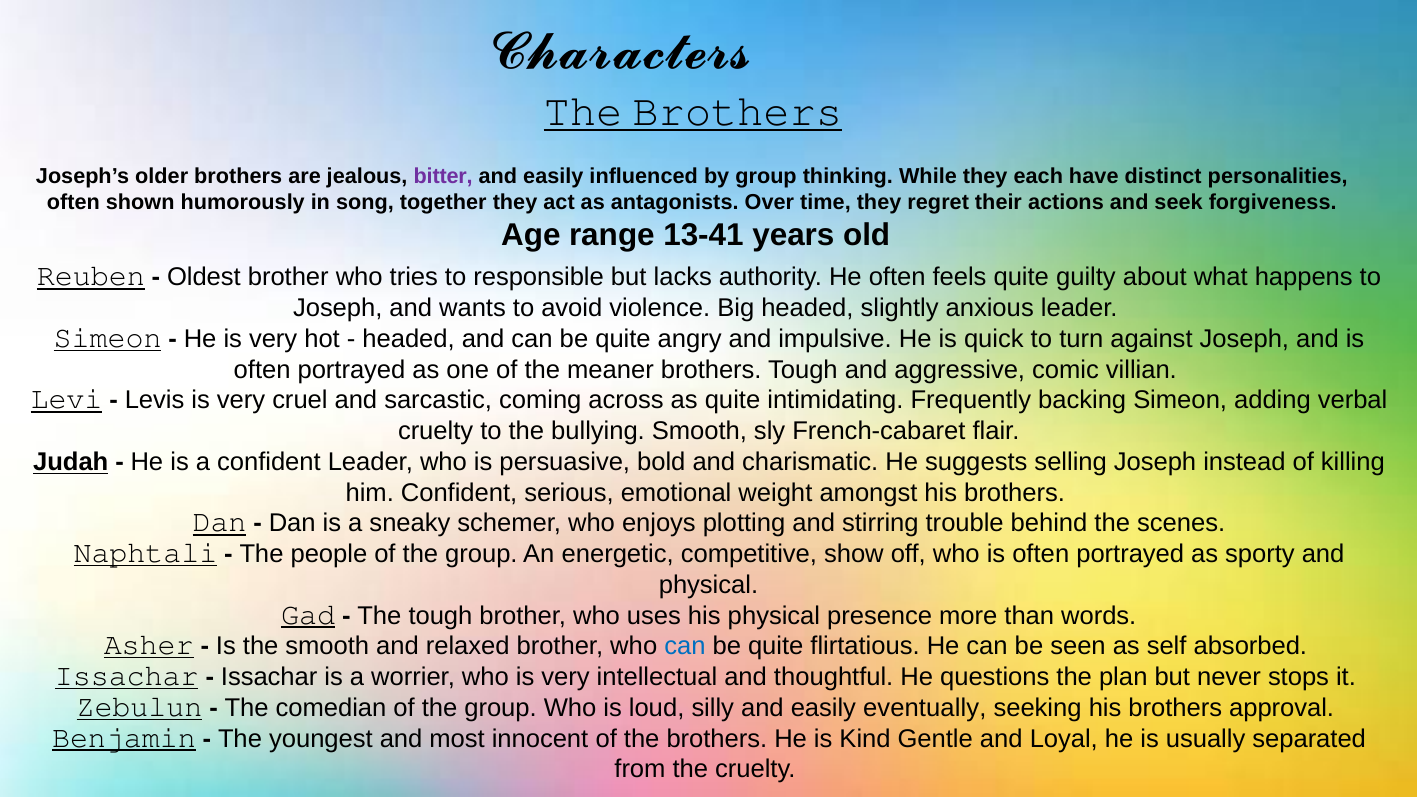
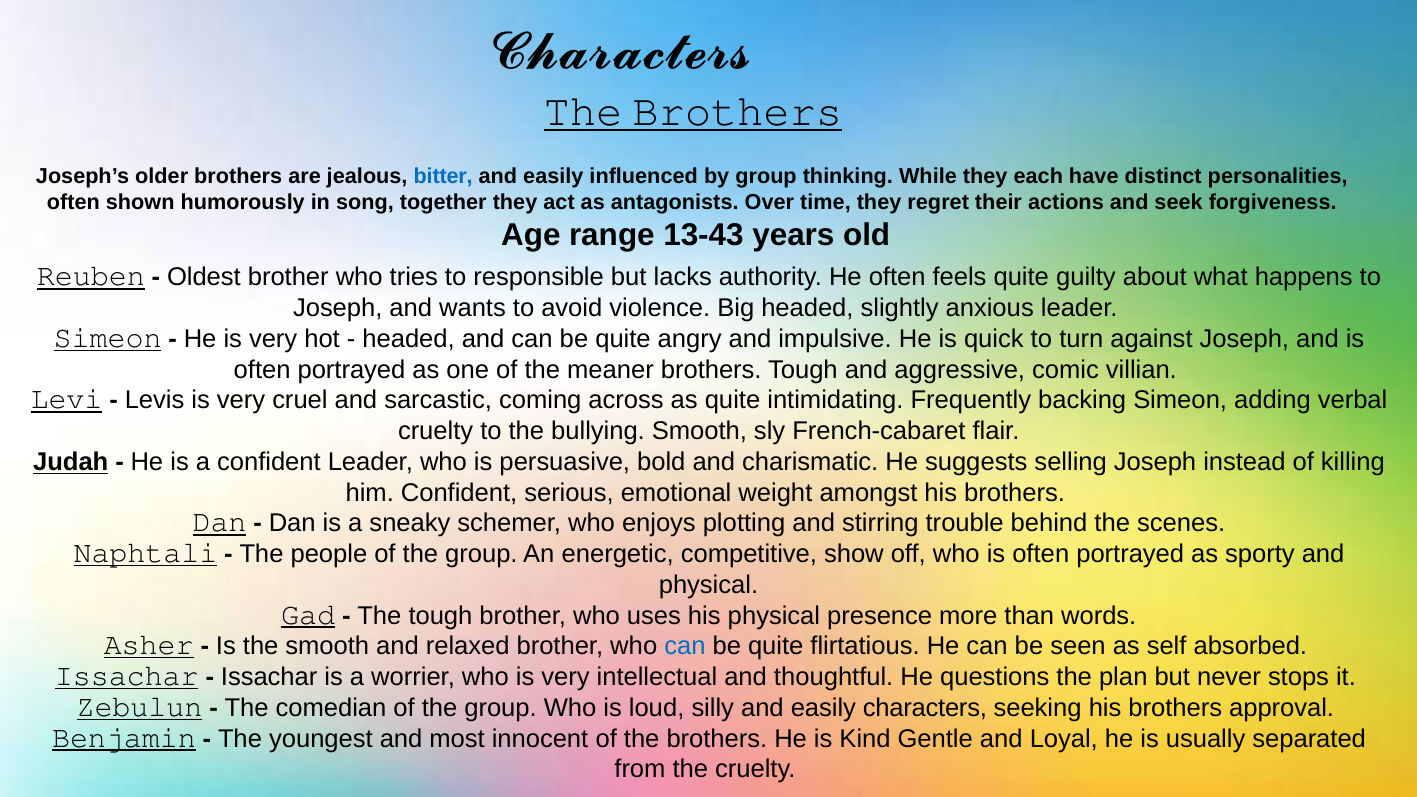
bitter colour: purple -> blue
13-41: 13-41 -> 13-43
eventually: eventually -> characters
